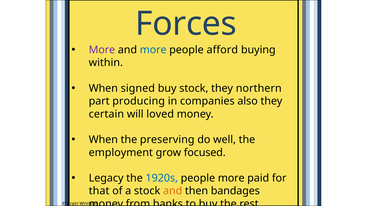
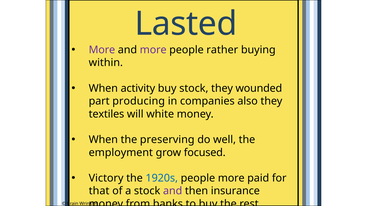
Forces: Forces -> Lasted
more at (153, 50) colour: blue -> purple
afford: afford -> rather
signed: signed -> activity
northern: northern -> wounded
certain: certain -> textiles
loved: loved -> white
Legacy: Legacy -> Victory
and at (173, 191) colour: orange -> purple
bandages: bandages -> insurance
